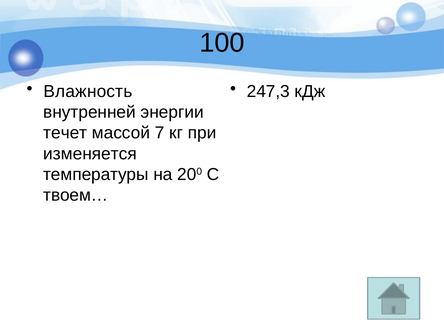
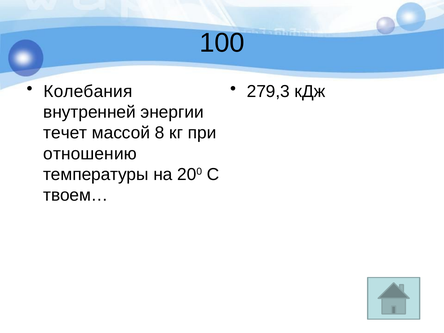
Влажность: Влажность -> Колебания
247,3: 247,3 -> 279,3
7: 7 -> 8
изменяется: изменяется -> отношению
